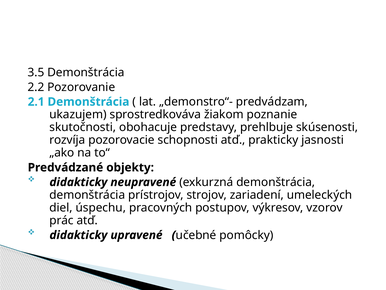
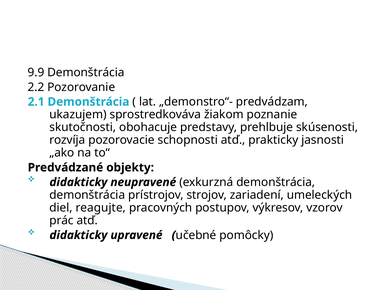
3.5: 3.5 -> 9.9
úspechu: úspechu -> reagujte
